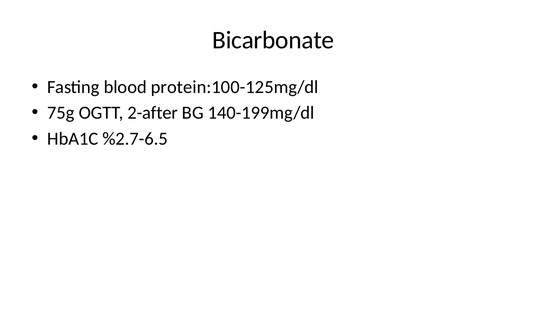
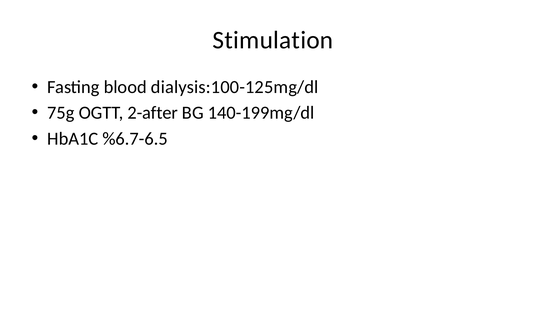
Bicarbonate: Bicarbonate -> Stimulation
protein:100-125mg/dl: protein:100-125mg/dl -> dialysis:100-125mg/dl
%2.7-6.5: %2.7-6.5 -> %6.7-6.5
